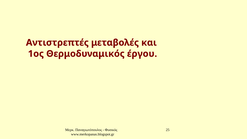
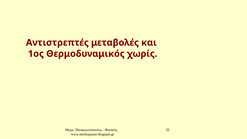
έργου: έργου -> χωρίς
